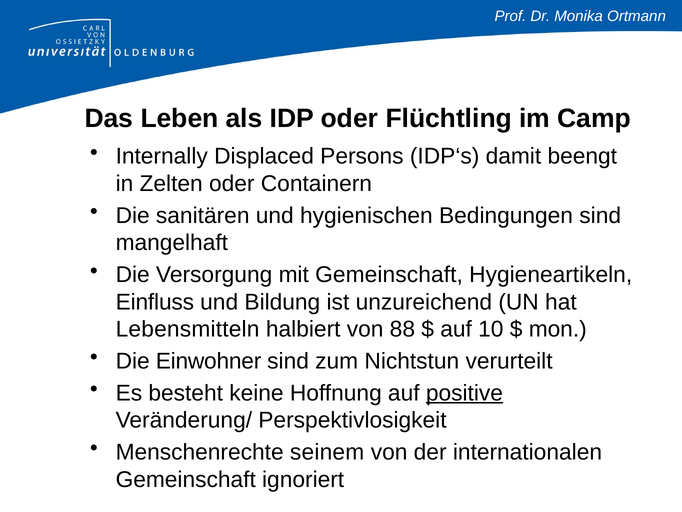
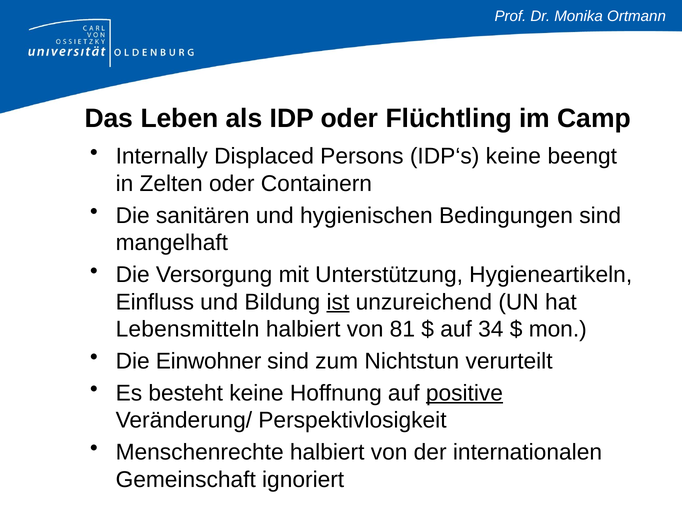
IDP‘s damit: damit -> keine
mit Gemeinschaft: Gemeinschaft -> Unterstützung
ist underline: none -> present
88: 88 -> 81
10: 10 -> 34
Menschenrechte seinem: seinem -> halbiert
